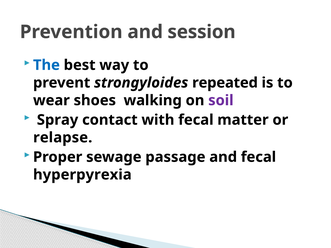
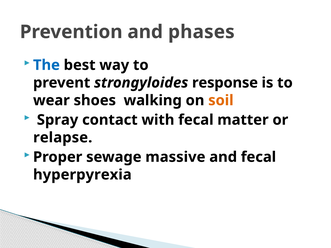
session: session -> phases
repeated: repeated -> response
soil colour: purple -> orange
passage: passage -> massive
